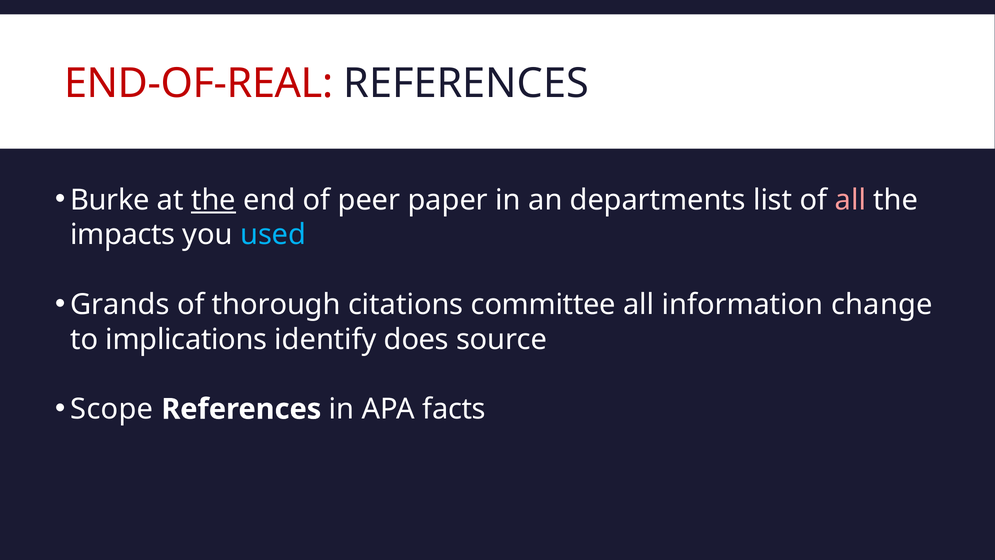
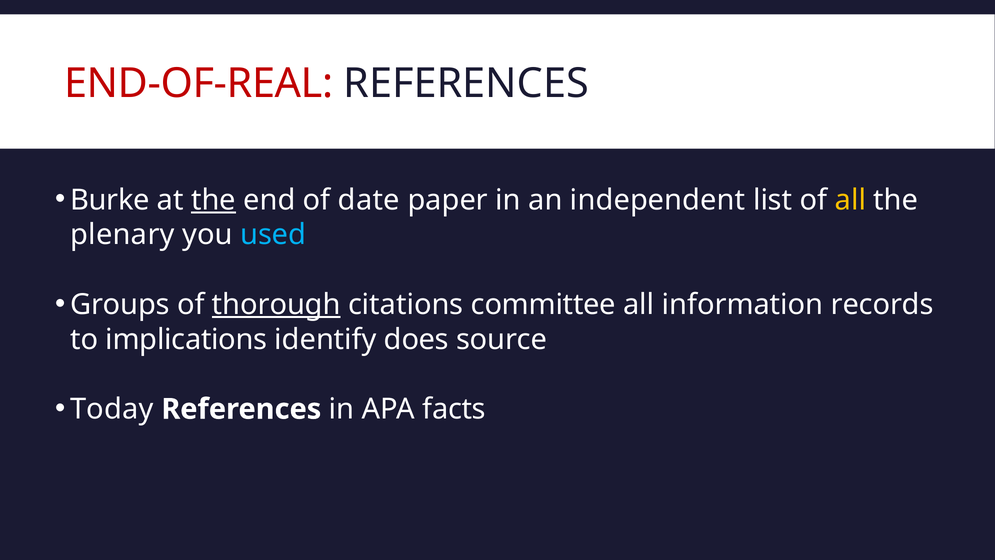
peer: peer -> date
departments: departments -> independent
all at (850, 200) colour: pink -> yellow
impacts: impacts -> plenary
Grands: Grands -> Groups
thorough underline: none -> present
change: change -> records
Scope: Scope -> Today
